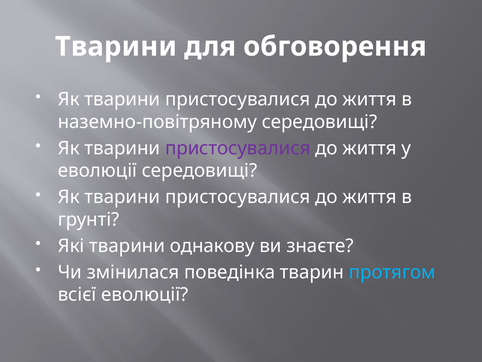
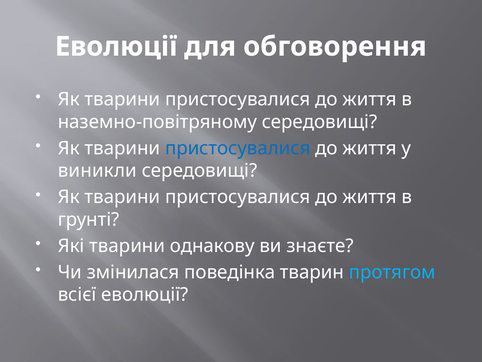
Тварини at (116, 47): Тварини -> Еволюції
пристосувалися at (238, 148) colour: purple -> blue
еволюції at (97, 171): еволюції -> виникли
